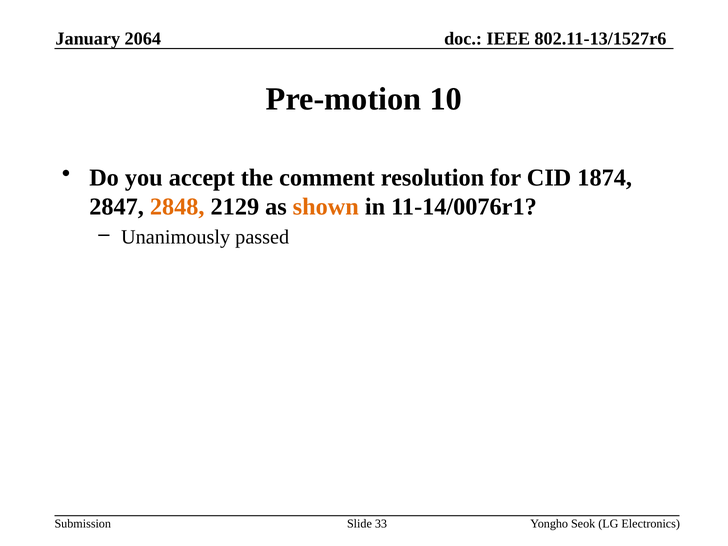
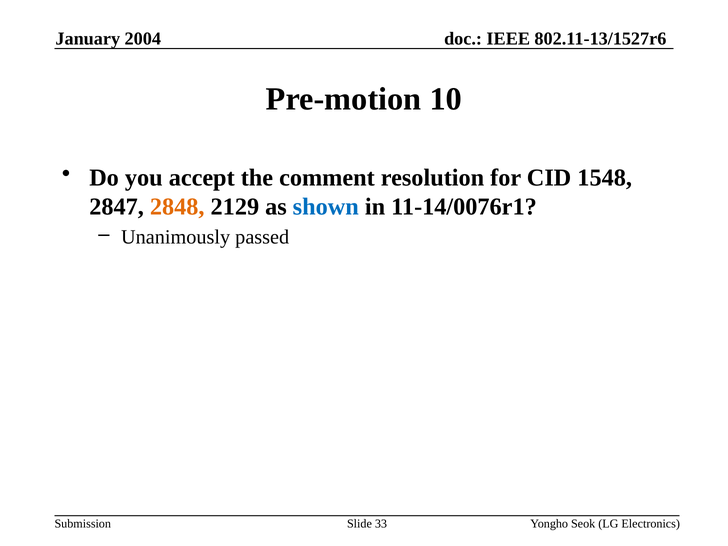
2064: 2064 -> 2004
1874: 1874 -> 1548
shown colour: orange -> blue
